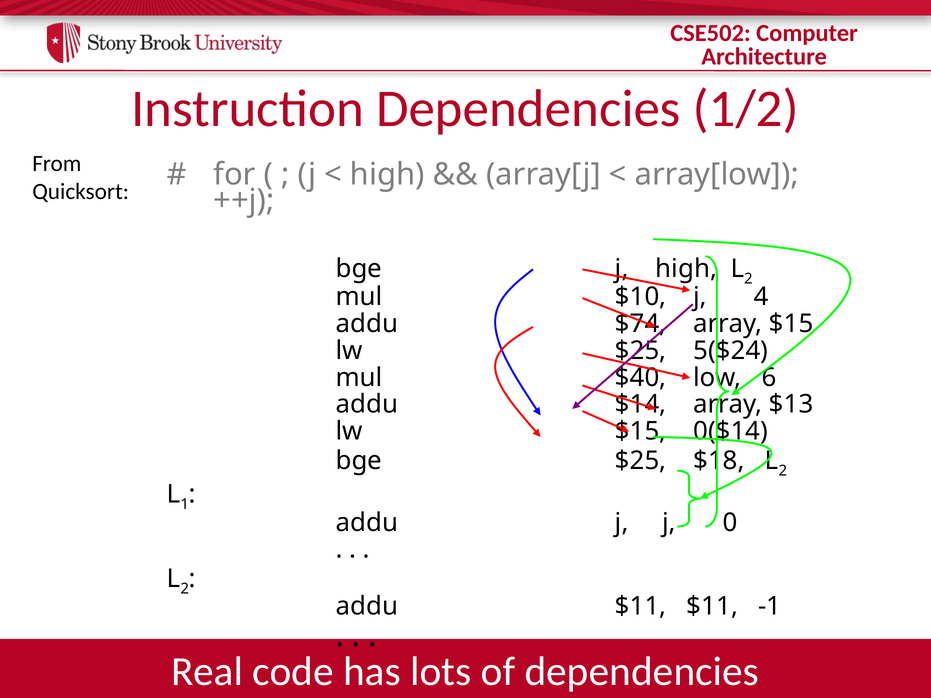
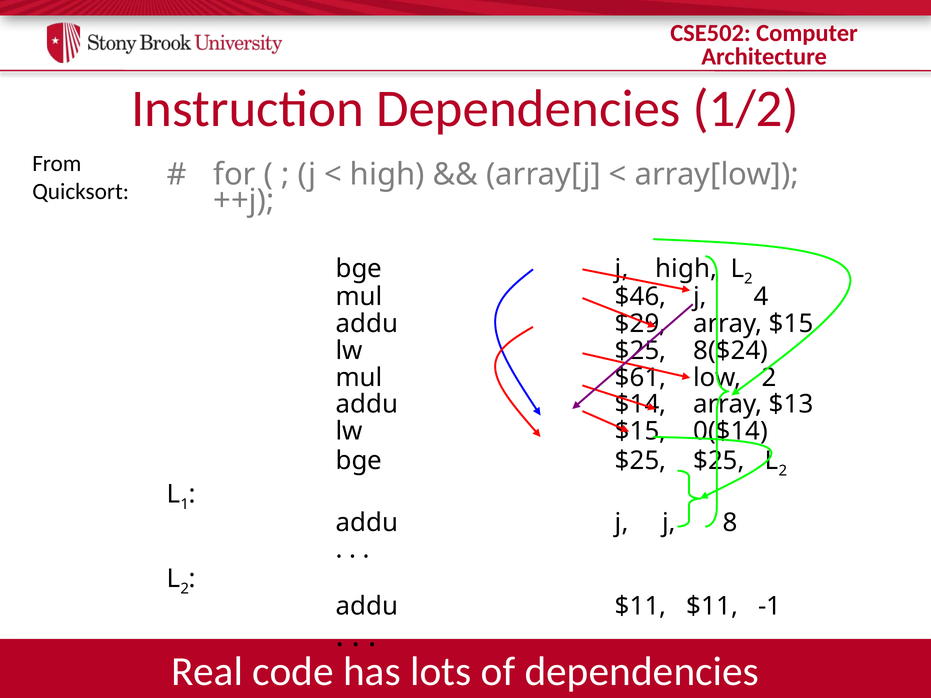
$10: $10 -> $46
$74: $74 -> $29
5($24: 5($24 -> 8($24
$40: $40 -> $61
low 6: 6 -> 2
$25 $18: $18 -> $25
0: 0 -> 8
